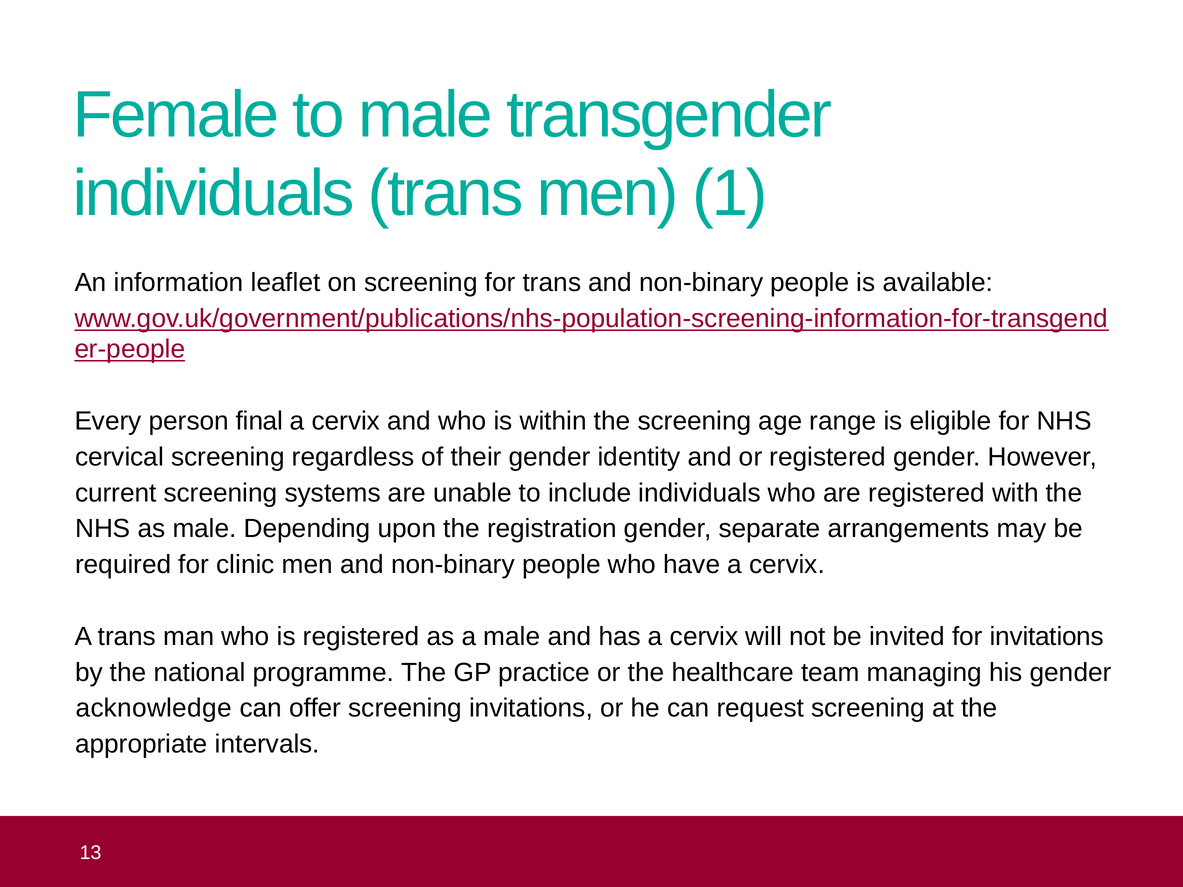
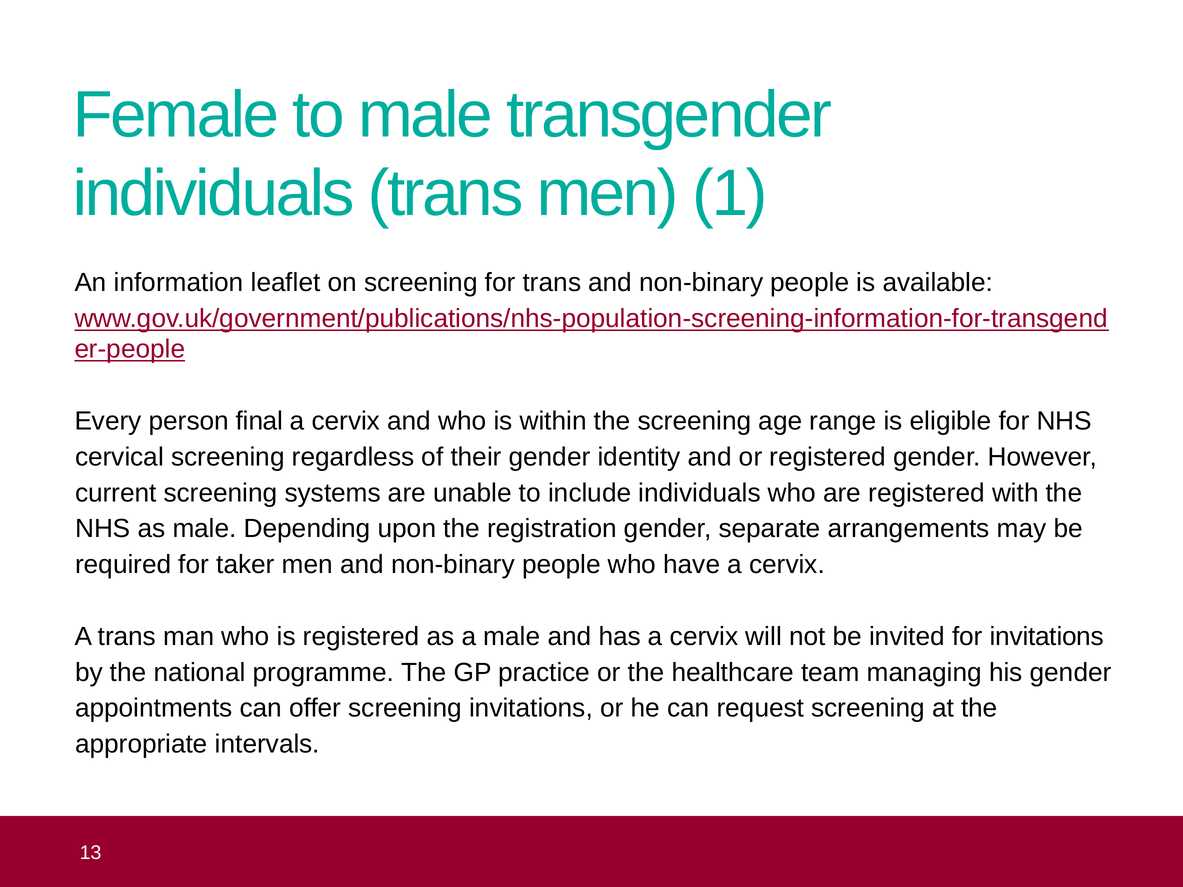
clinic: clinic -> taker
acknowledge: acknowledge -> appointments
